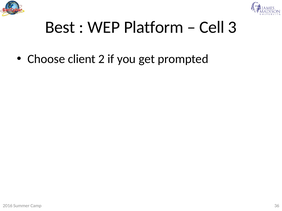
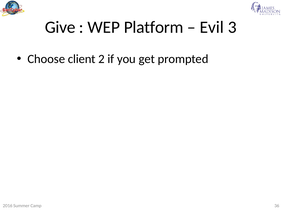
Best: Best -> Give
Cell: Cell -> Evil
